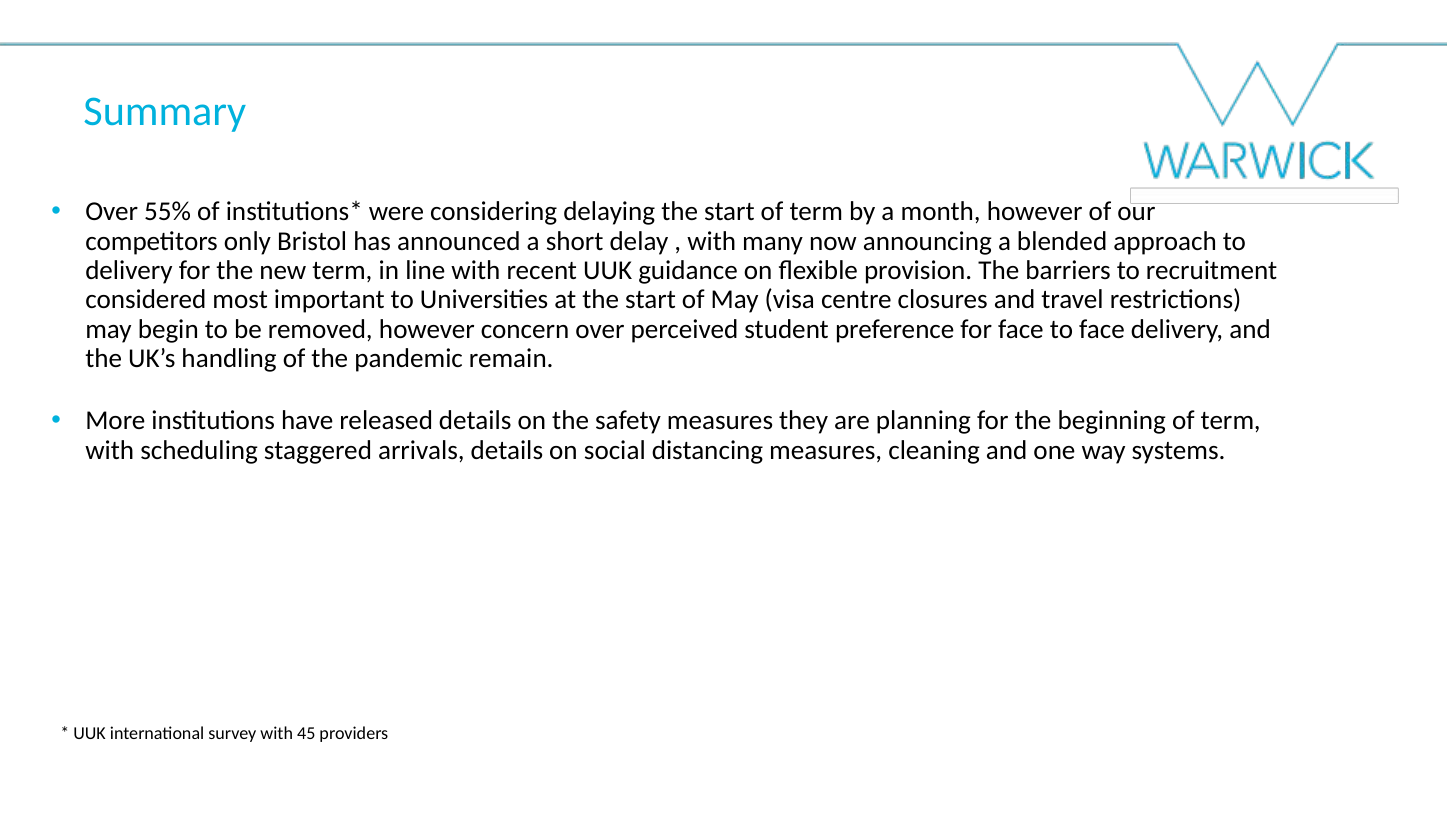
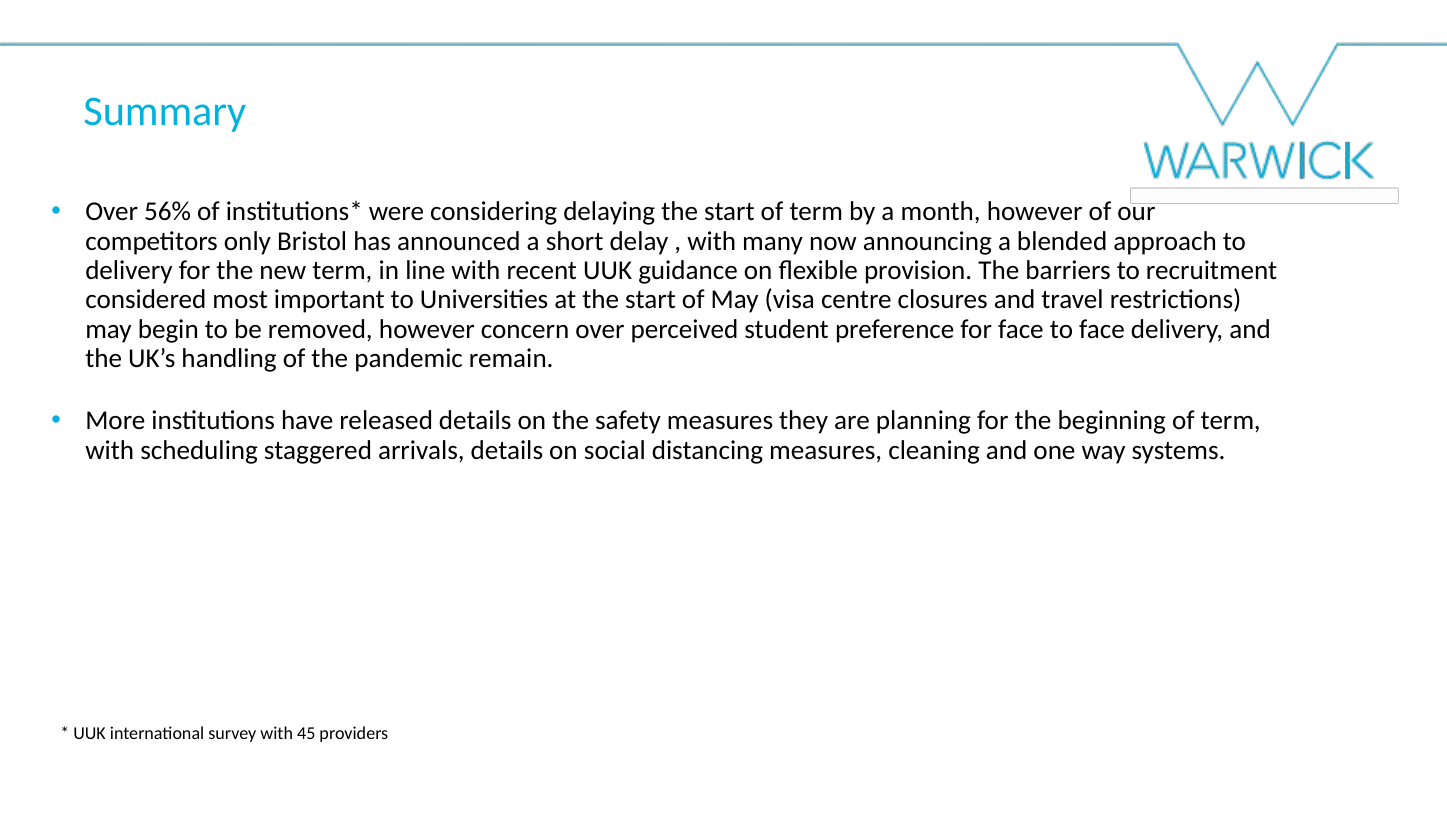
55%: 55% -> 56%
